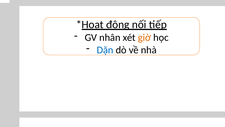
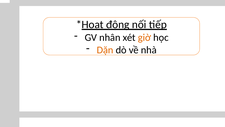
Dặn colour: blue -> orange
